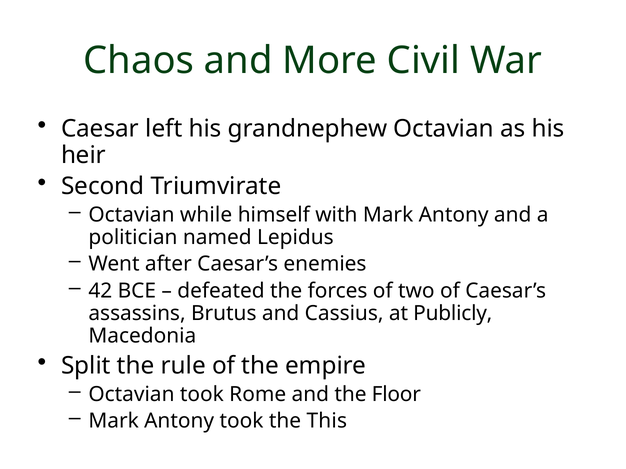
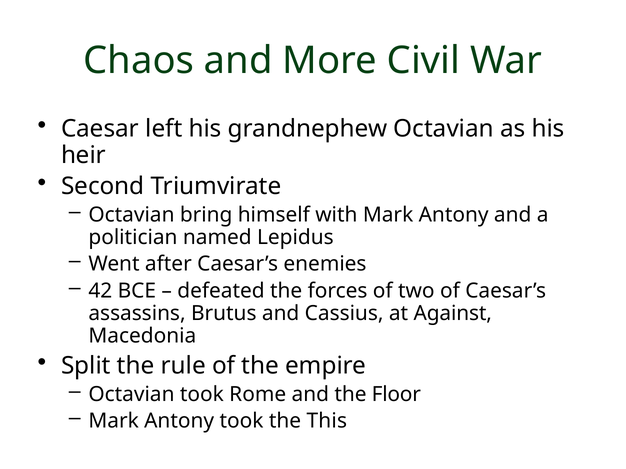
while: while -> bring
Publicly: Publicly -> Against
